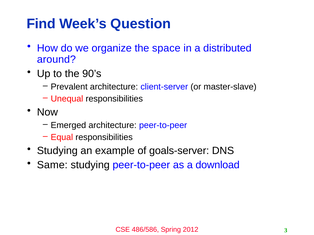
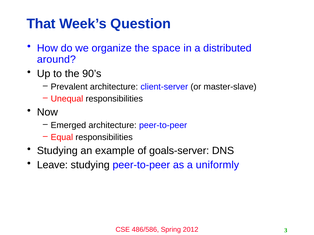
Find: Find -> That
Same: Same -> Leave
download: download -> uniformly
